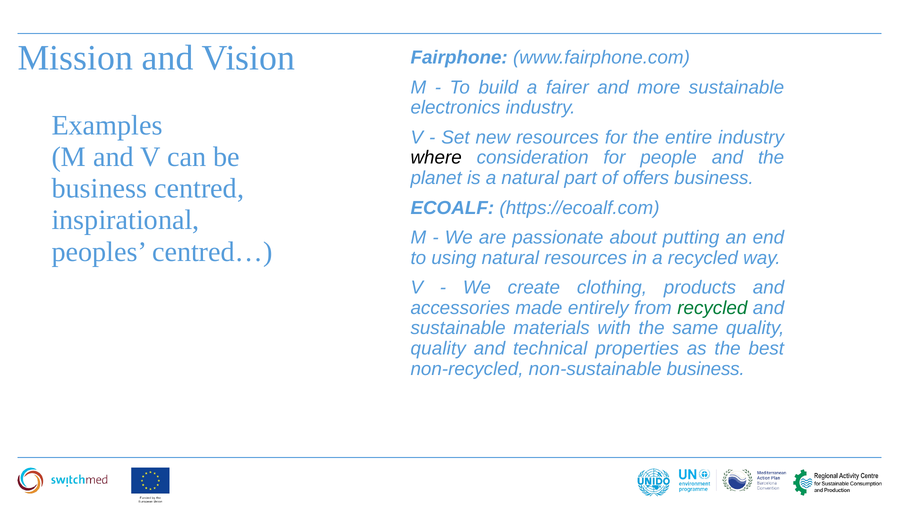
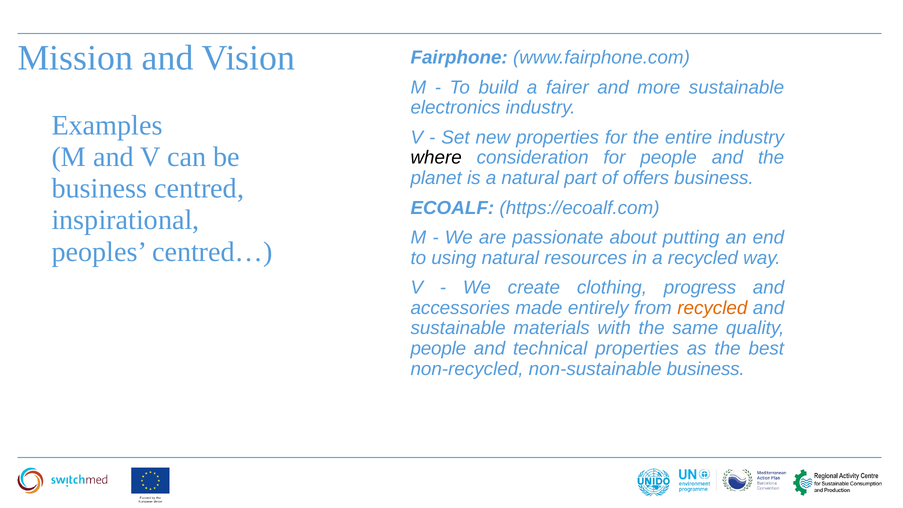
new resources: resources -> properties
products: products -> progress
recycled at (712, 308) colour: green -> orange
quality at (438, 349): quality -> people
